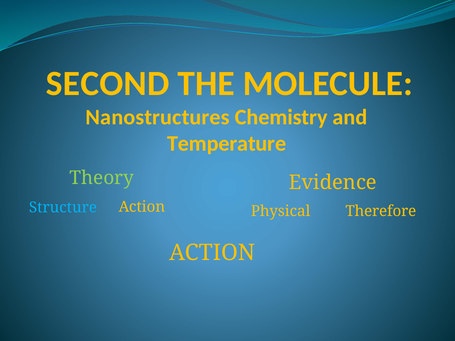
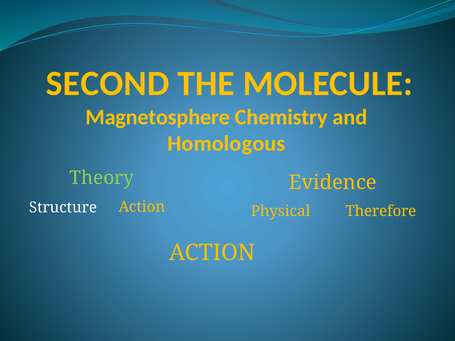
Nanostructures: Nanostructures -> Magnetosphere
Temperature: Temperature -> Homologous
Structure colour: light blue -> white
